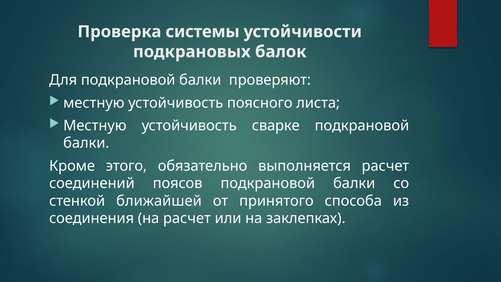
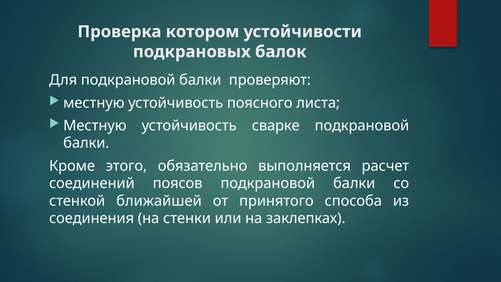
системы: системы -> котором
на расчет: расчет -> стенки
